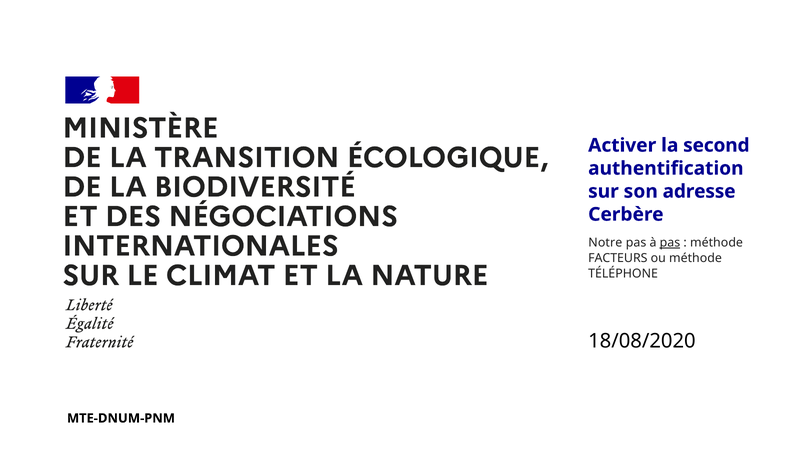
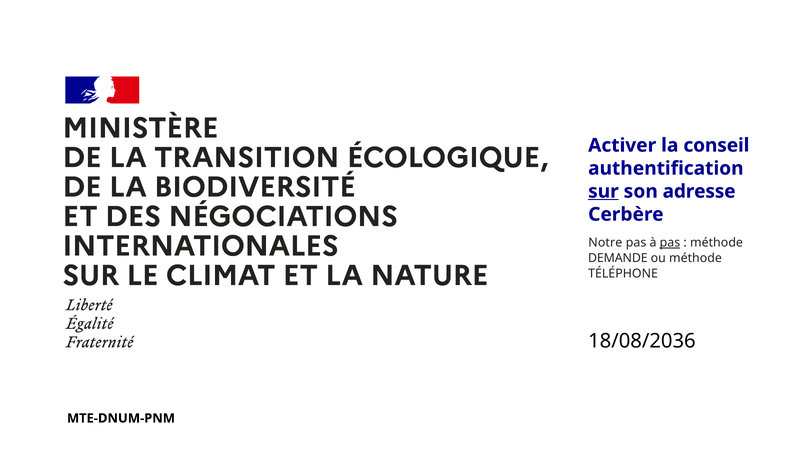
second: second -> conseil
sur underline: none -> present
FACTEURS: FACTEURS -> DEMANDE
18/08/2020: 18/08/2020 -> 18/08/2036
